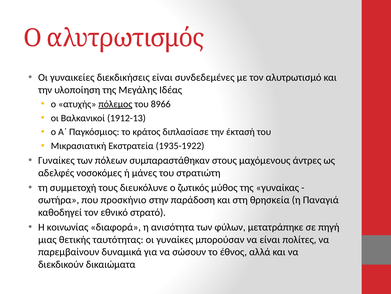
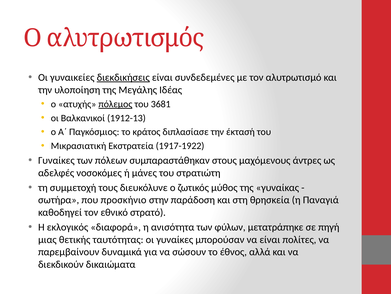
διεκδικήσεις underline: none -> present
8966: 8966 -> 3681
1935-1922: 1935-1922 -> 1917-1922
κοινωνίας: κοινωνίας -> εκλογικός
